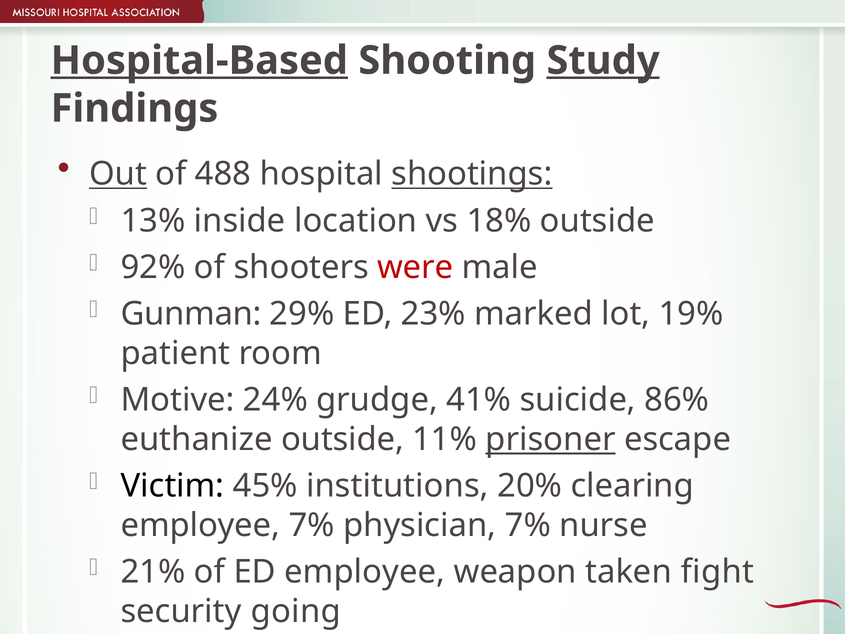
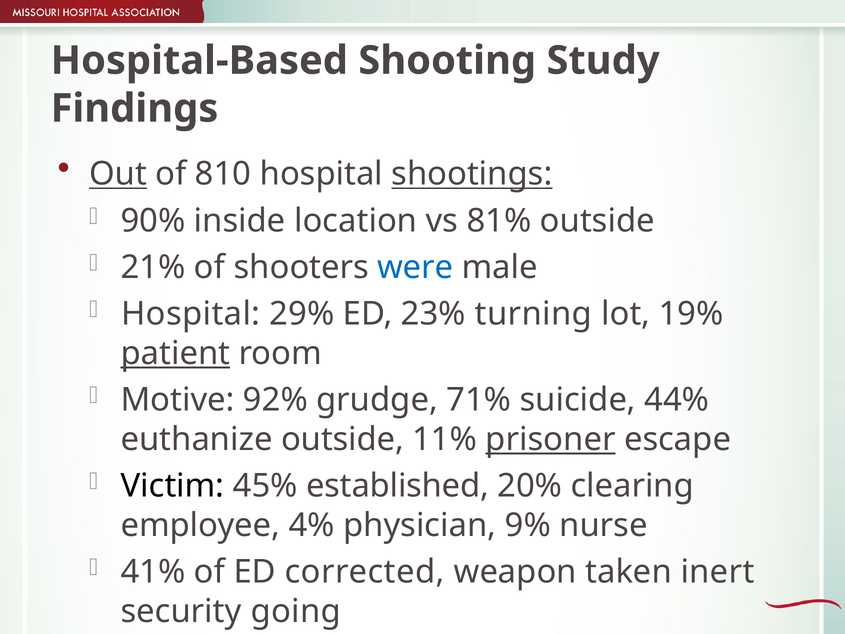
Hospital-Based underline: present -> none
Study underline: present -> none
488: 488 -> 810
13%: 13% -> 90%
18%: 18% -> 81%
92%: 92% -> 21%
were colour: red -> blue
Gunman at (191, 314): Gunman -> Hospital
marked: marked -> turning
patient underline: none -> present
24%: 24% -> 92%
41%: 41% -> 71%
86%: 86% -> 44%
institutions: institutions -> established
employee 7%: 7% -> 4%
physician 7%: 7% -> 9%
21%: 21% -> 41%
ED employee: employee -> corrected
fight: fight -> inert
